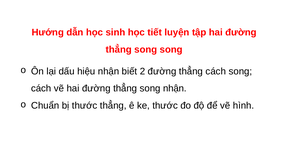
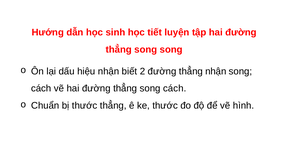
thẳng cách: cách -> nhận
thẳng song nhận: nhận -> cách
